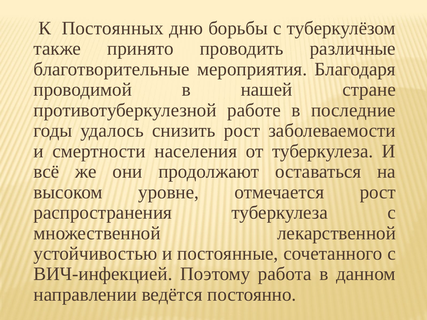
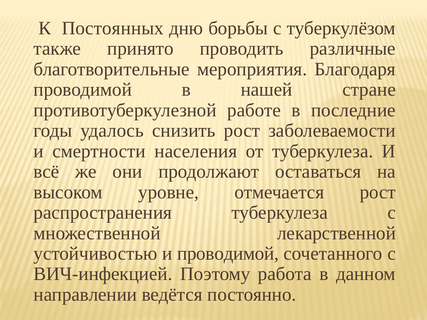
и постоянные: постоянные -> проводимой
